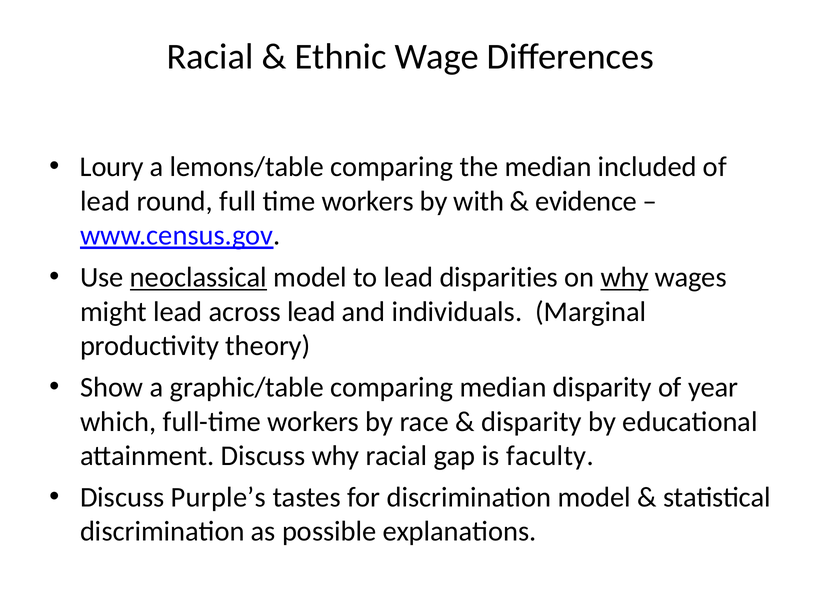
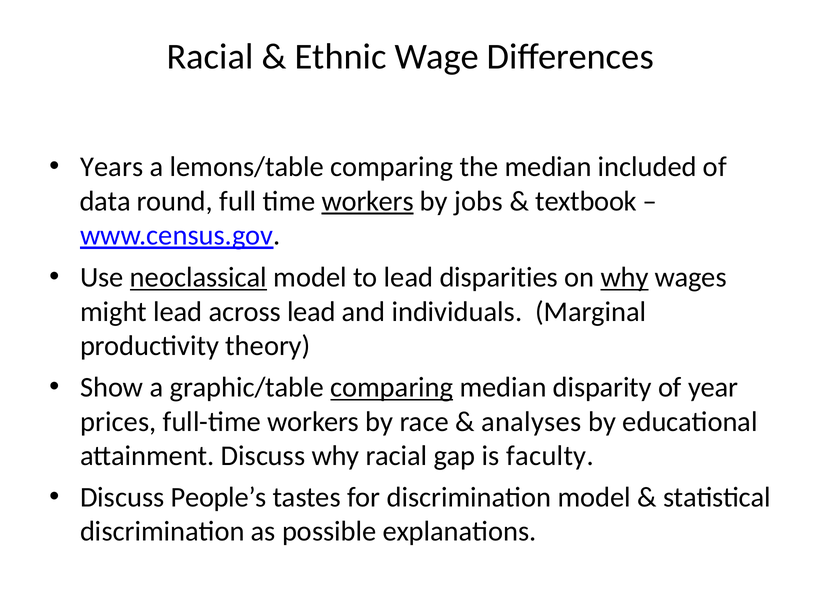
Loury: Loury -> Years
lead at (105, 201): lead -> data
workers at (368, 201) underline: none -> present
with: with -> jobs
evidence: evidence -> textbook
comparing at (392, 387) underline: none -> present
which: which -> prices
disparity at (531, 421): disparity -> analyses
Purple’s: Purple’s -> People’s
